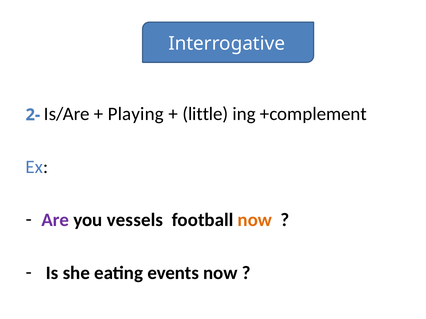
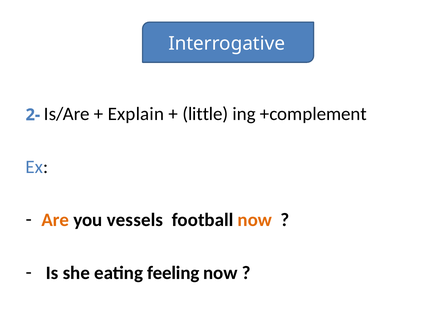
Playing: Playing -> Explain
Are colour: purple -> orange
events: events -> feeling
